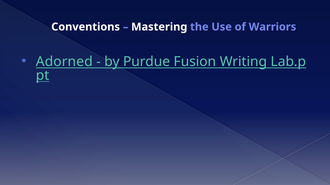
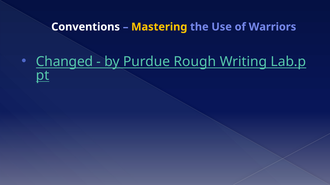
Mastering colour: white -> yellow
Adorned: Adorned -> Changed
Fusion: Fusion -> Rough
